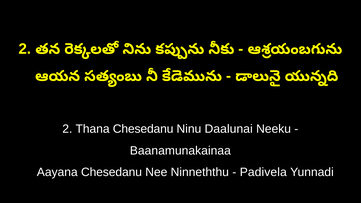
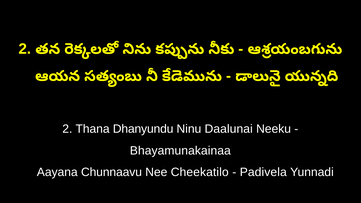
Thana Chesedanu: Chesedanu -> Dhanyundu
Baanamunakainaa: Baanamunakainaa -> Bhayamunakainaa
Aayana Chesedanu: Chesedanu -> Chunnaavu
Ninneththu: Ninneththu -> Cheekatilo
